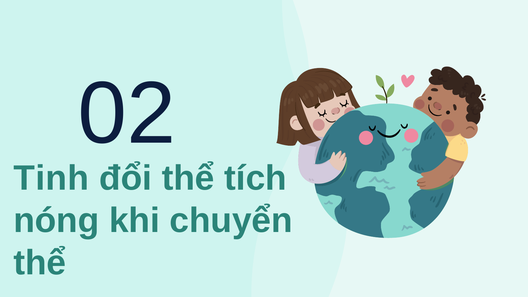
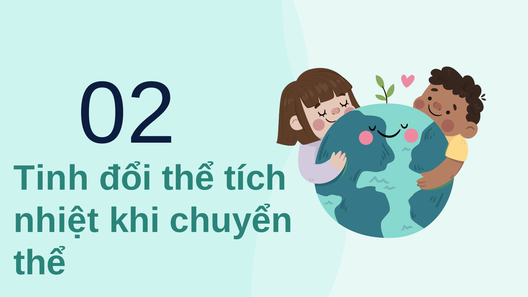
nóng: nóng -> nhiệt
